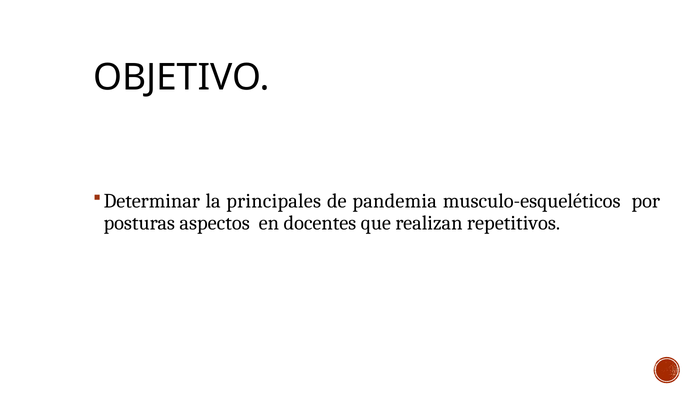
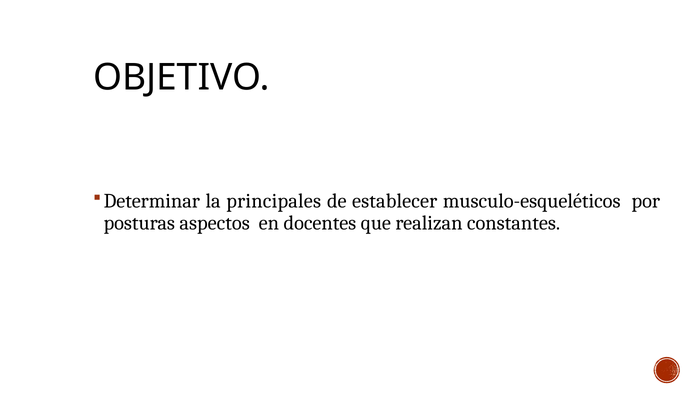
pandemia: pandemia -> establecer
repetitivos: repetitivos -> constantes
